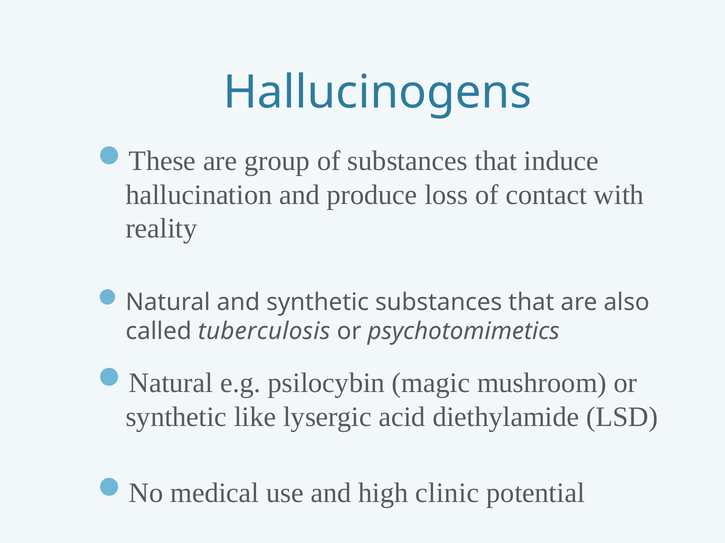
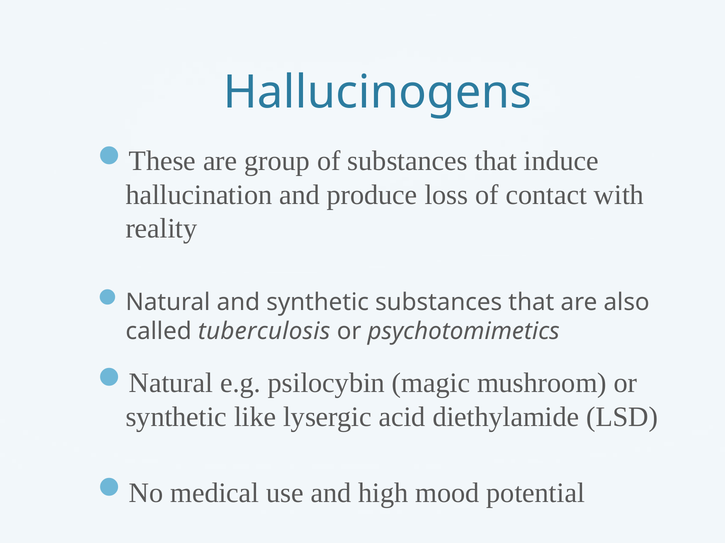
clinic: clinic -> mood
